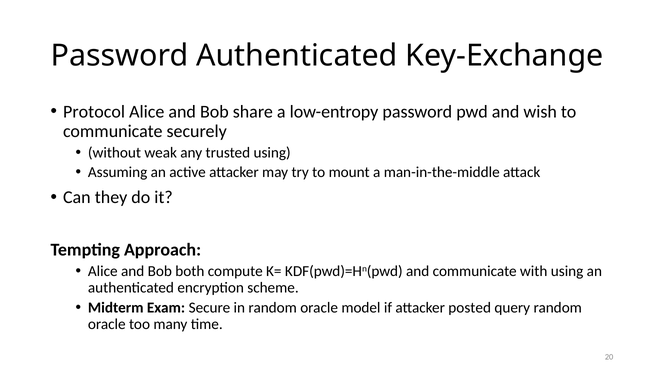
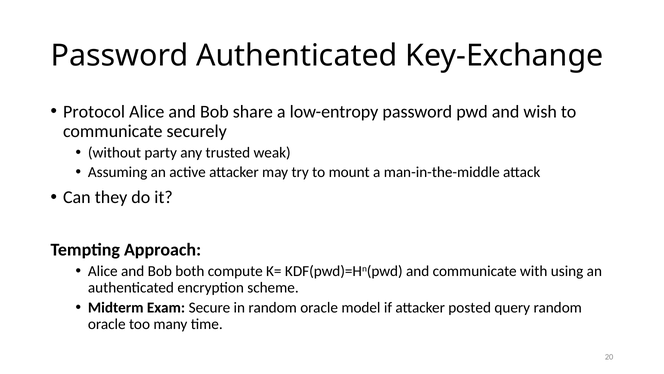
weak: weak -> party
trusted using: using -> weak
